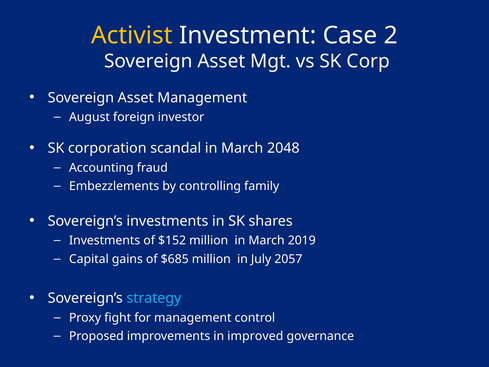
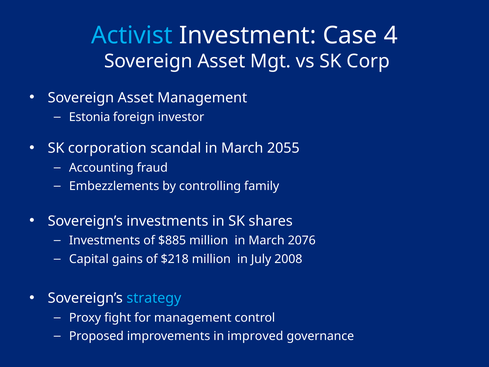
Activist colour: yellow -> light blue
2: 2 -> 4
August: August -> Estonia
2048: 2048 -> 2055
$152: $152 -> $885
2019: 2019 -> 2076
$685: $685 -> $218
2057: 2057 -> 2008
